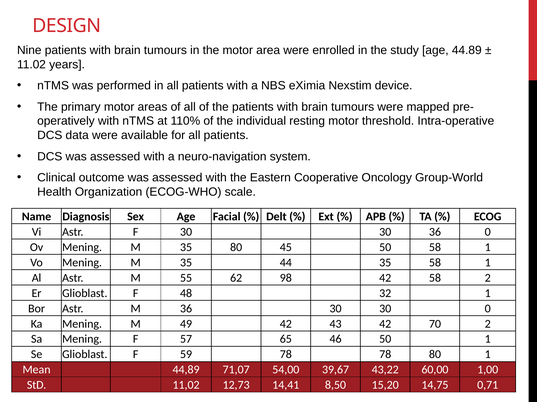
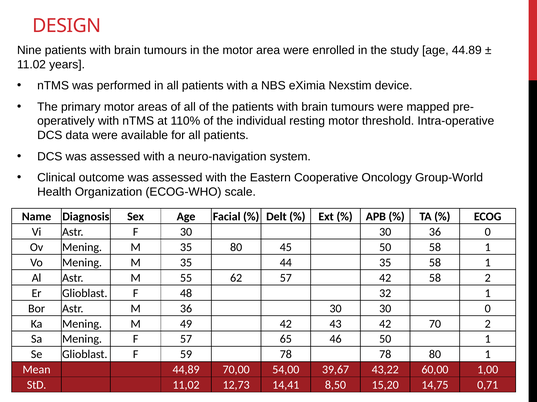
62 98: 98 -> 57
71,07: 71,07 -> 70,00
